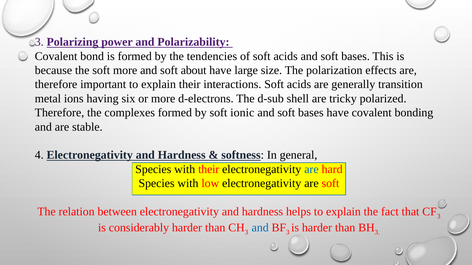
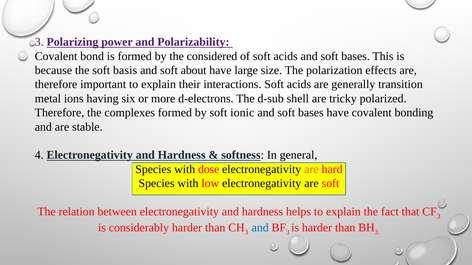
tendencies: tendencies -> considered
soft more: more -> basis
with their: their -> dose
are at (311, 170) colour: blue -> orange
